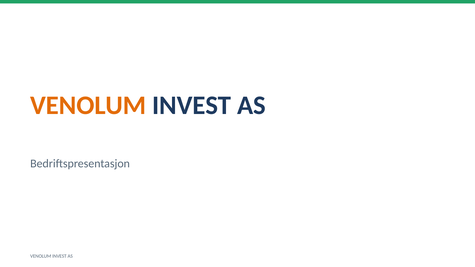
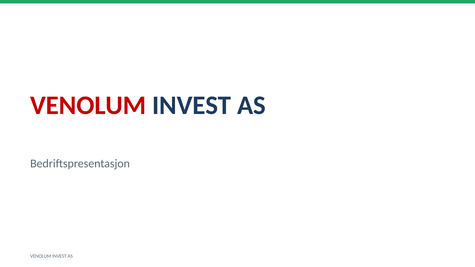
VENOLUM at (88, 105) colour: orange -> red
